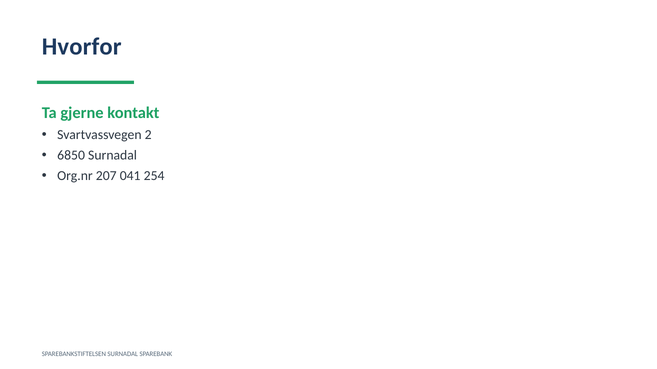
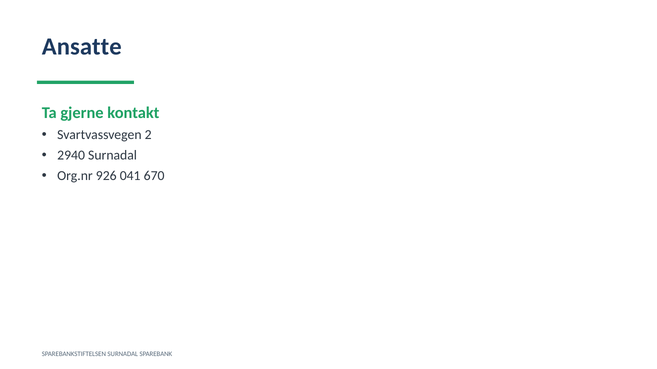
Hvorfor: Hvorfor -> Ansatte
6850: 6850 -> 2940
207: 207 -> 926
254: 254 -> 670
